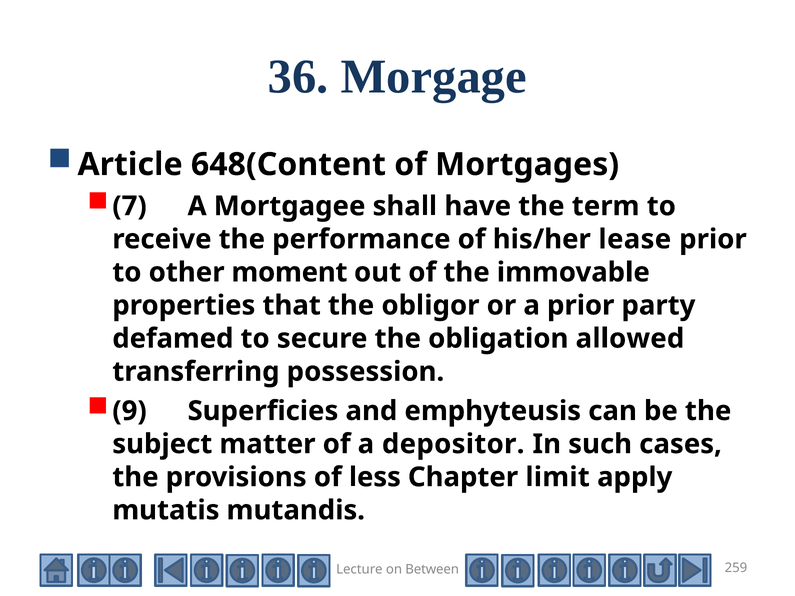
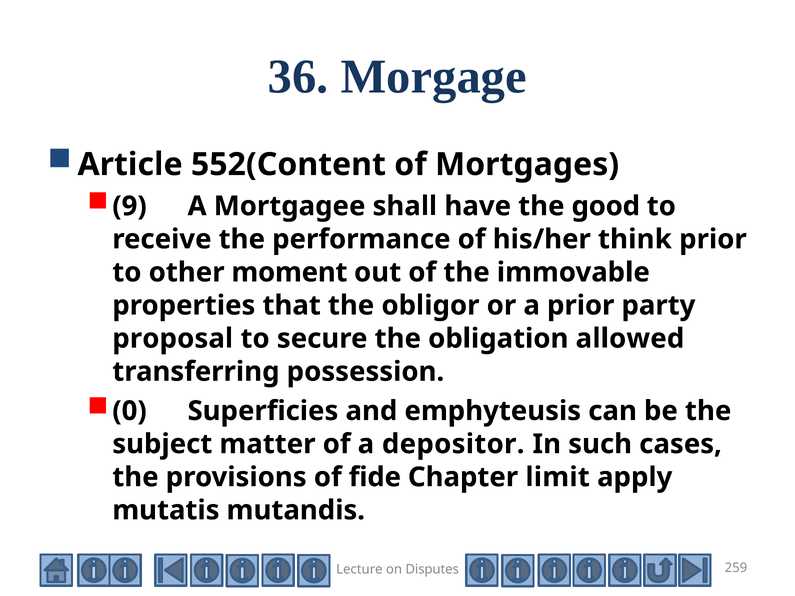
648(Content: 648(Content -> 552(Content
7: 7 -> 9
term: term -> good
lease: lease -> think
defamed: defamed -> proposal
9: 9 -> 0
less: less -> fide
Between: Between -> Disputes
